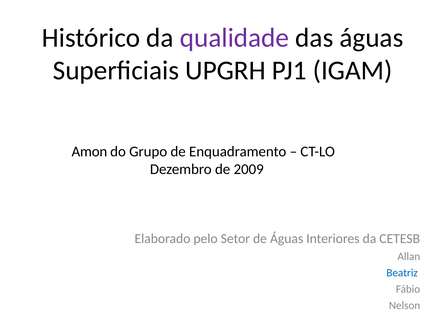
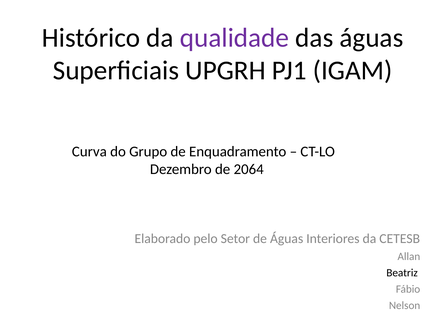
Amon: Amon -> Curva
2009: 2009 -> 2064
Beatriz colour: blue -> black
